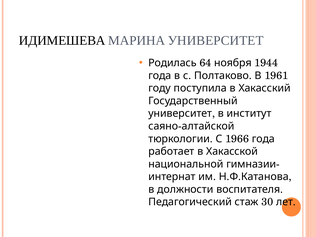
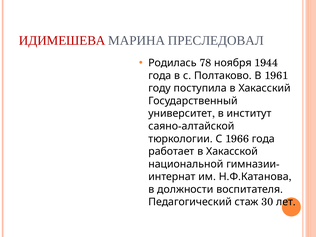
ИДИМЕШЕВА colour: black -> red
МАРИНА УНИВЕРСИТЕТ: УНИВЕРСИТЕТ -> ПРЕСЛЕДОВАЛ
64: 64 -> 78
